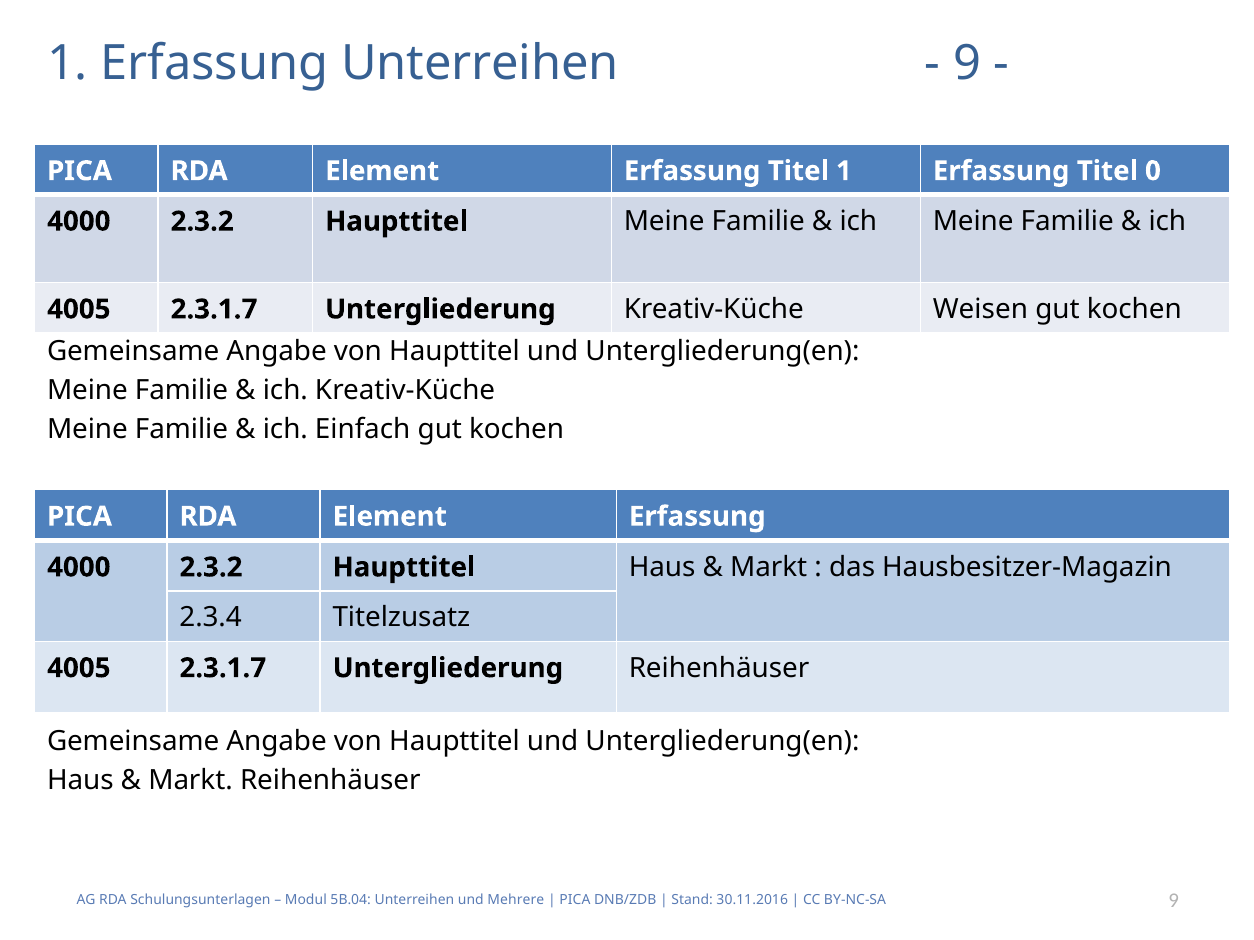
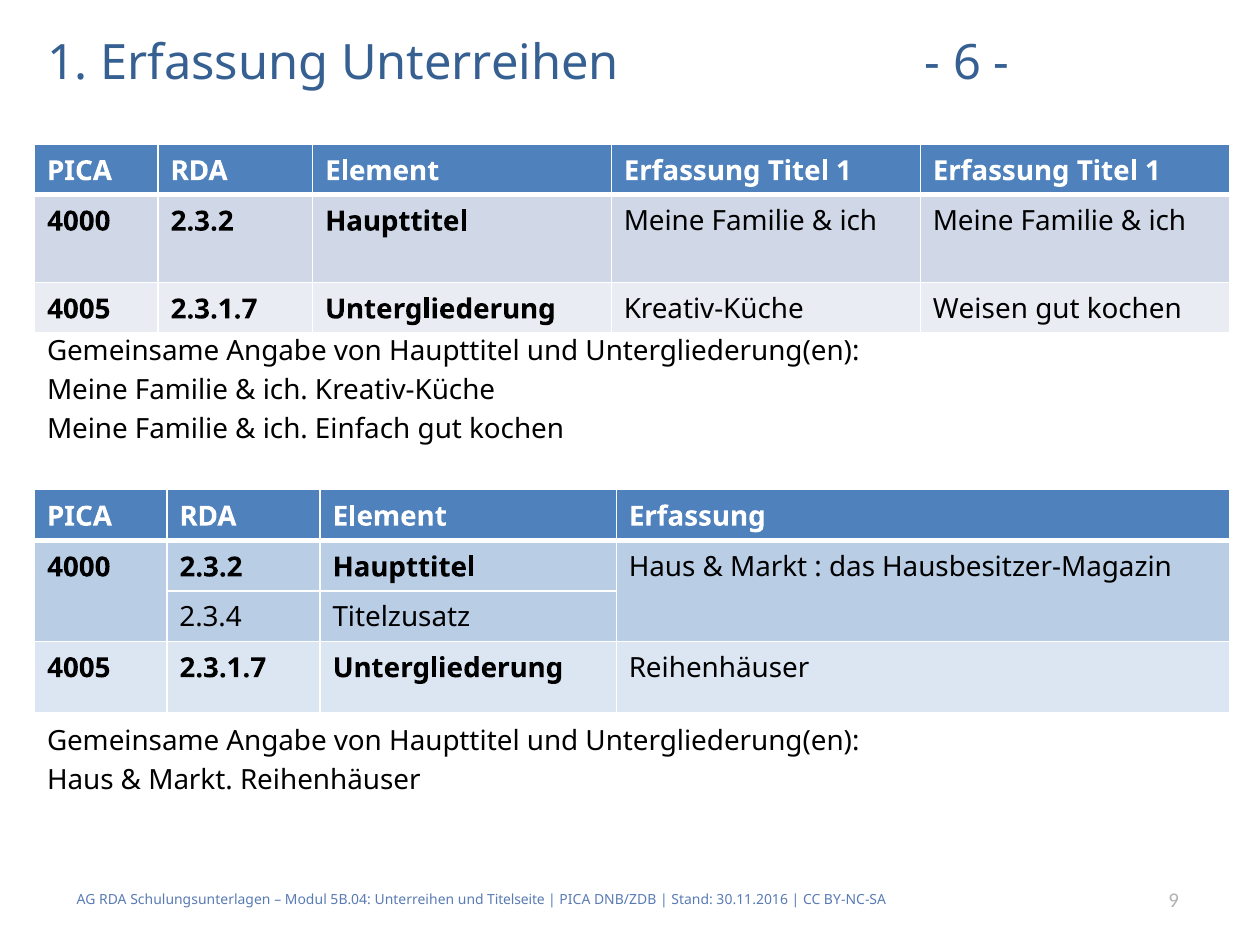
9 at (967, 63): 9 -> 6
1 Erfassung Titel 0: 0 -> 1
Mehrere: Mehrere -> Titelseite
